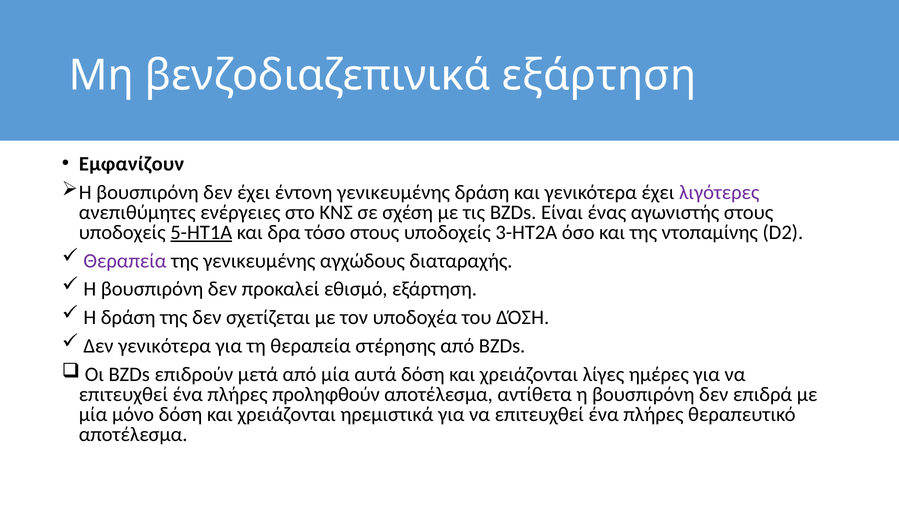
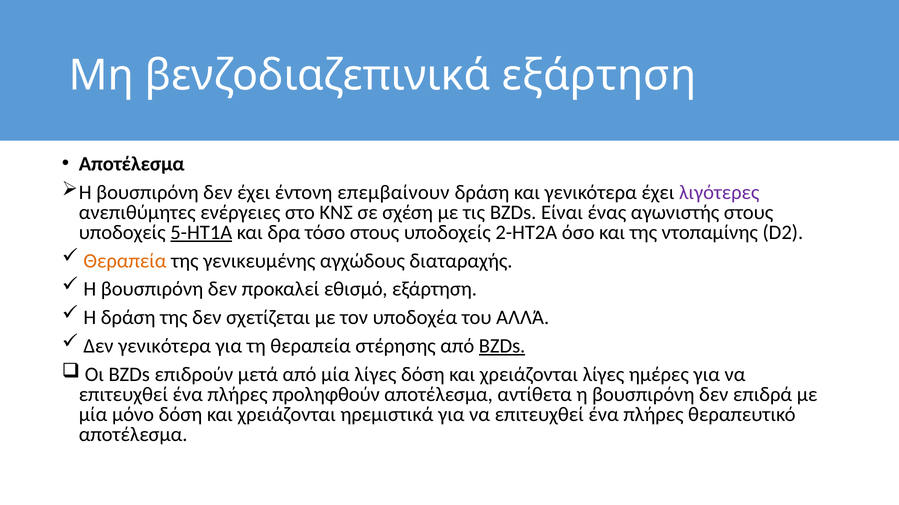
Εμφανίζουν at (132, 164): Εμφανίζουν -> Αποτέλεσμα
έντονη γενικευμένης: γενικευμένης -> επεμβαίνουν
3-ΗΤ2Α: 3-ΗΤ2Α -> 2-ΗΤ2Α
Θεραπεία at (125, 261) colour: purple -> orange
του ΔΌΣΗ: ΔΌΣΗ -> ΑΛΛΆ
BZDs at (502, 346) underline: none -> present
μία αυτά: αυτά -> λίγες
